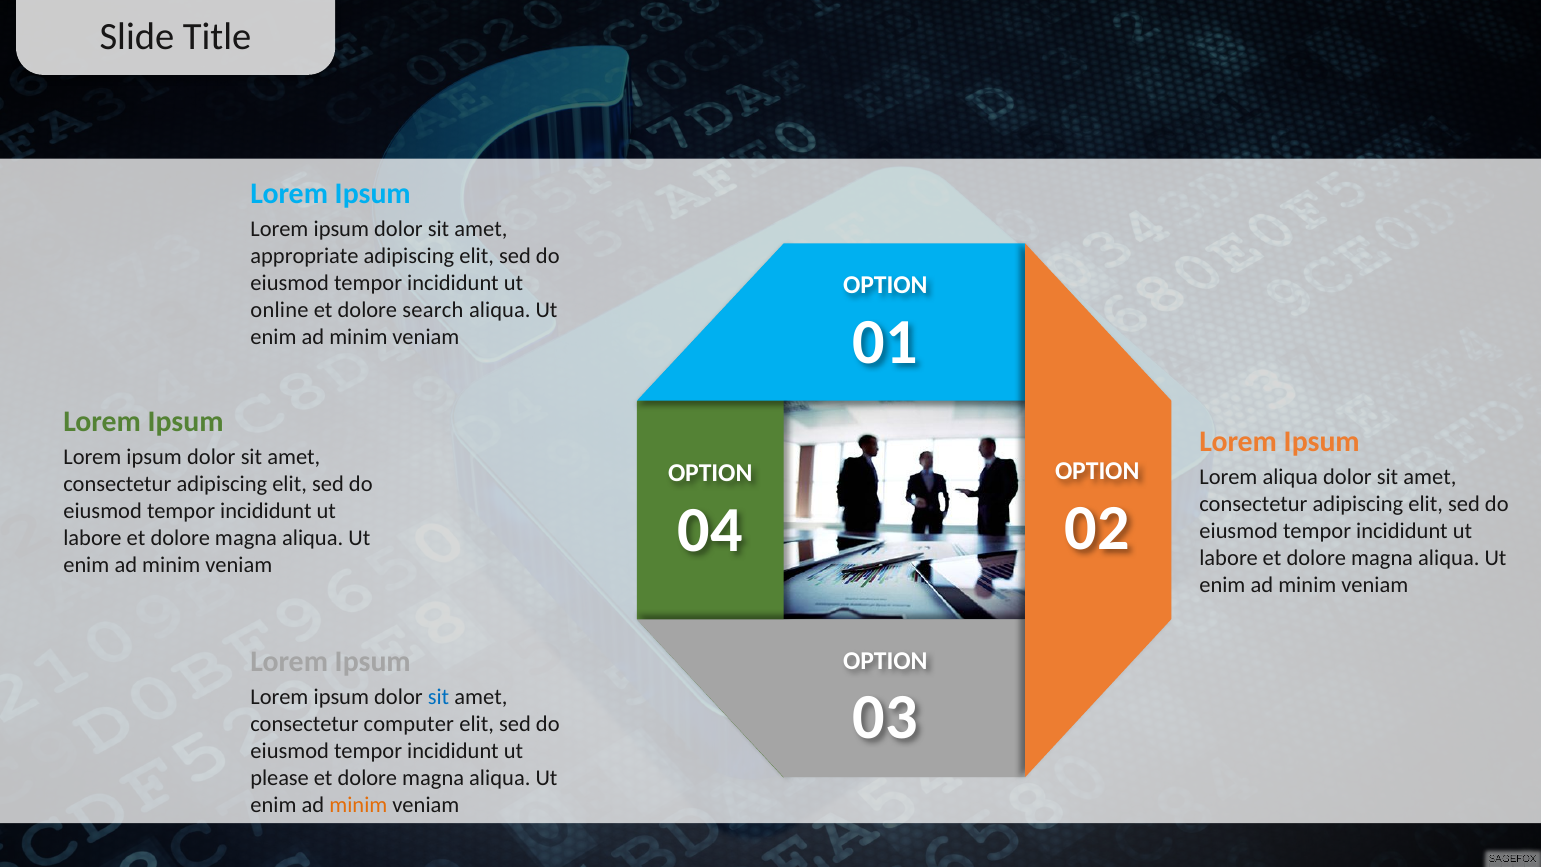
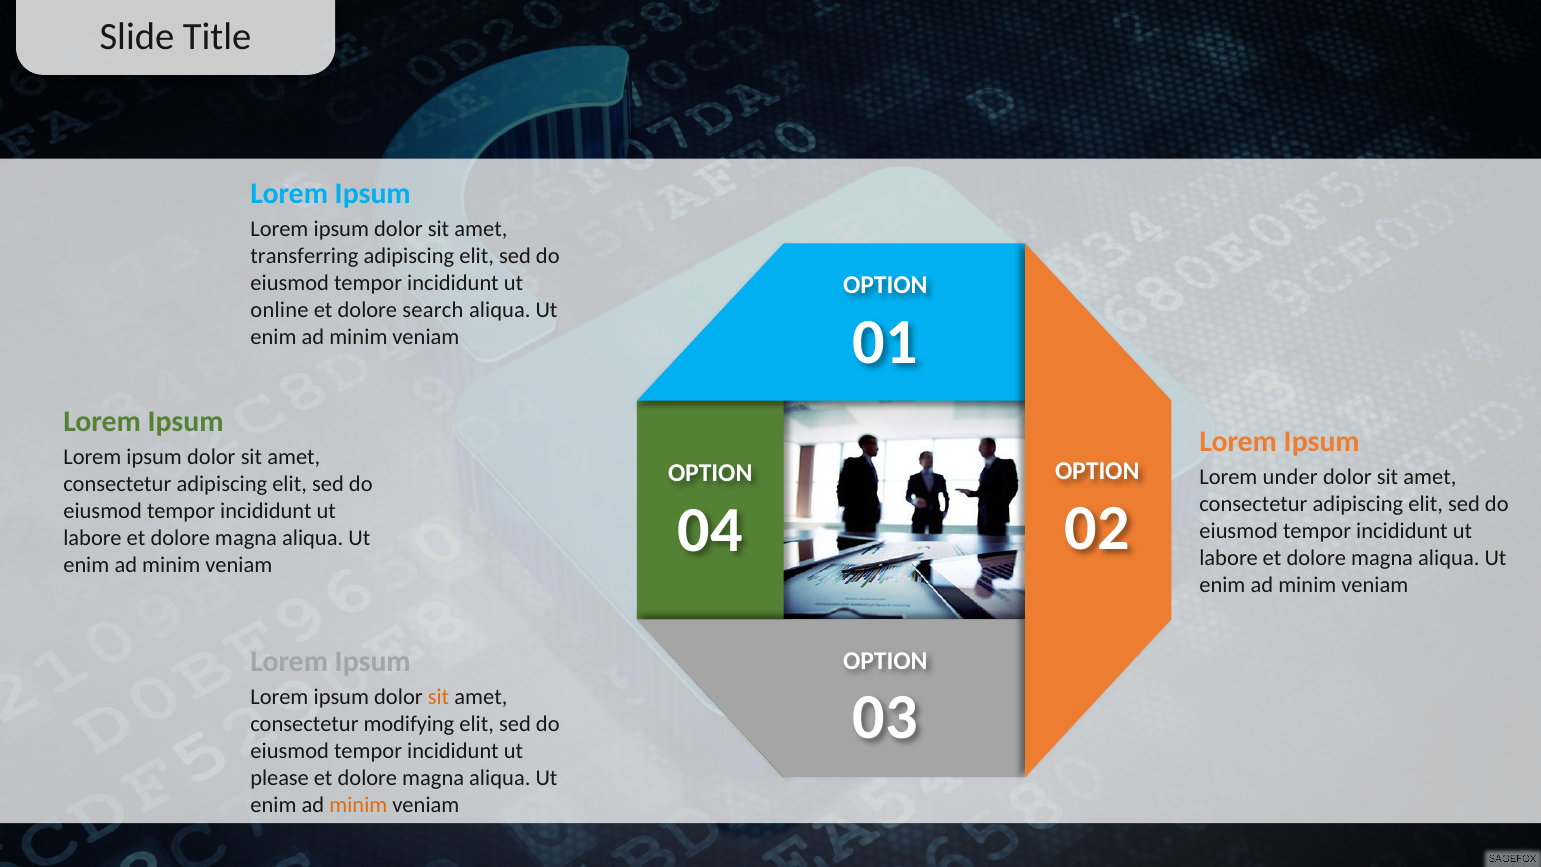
appropriate: appropriate -> transferring
Lorem aliqua: aliqua -> under
sit at (439, 697) colour: blue -> orange
computer: computer -> modifying
